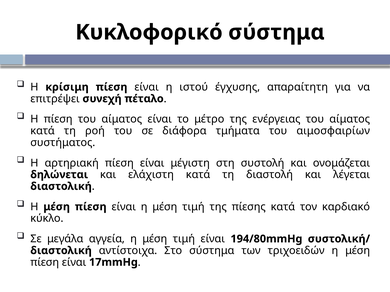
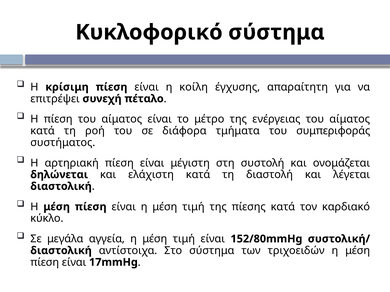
ιστού: ιστού -> κοίλη
αιμοσφαιρίων: αιμοσφαιρίων -> συμπεριφοράς
194/80mmHg: 194/80mmHg -> 152/80mmHg
